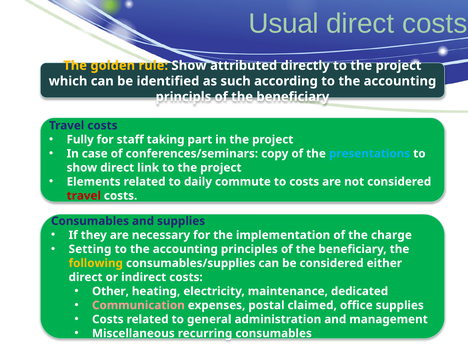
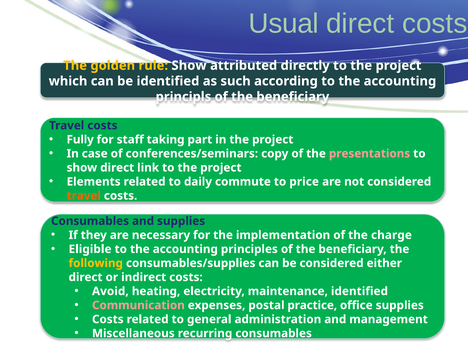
presentations colour: light blue -> pink
to costs: costs -> price
travel at (84, 196) colour: red -> orange
Setting: Setting -> Eligible
Other: Other -> Avoid
maintenance dedicated: dedicated -> identified
claimed: claimed -> practice
